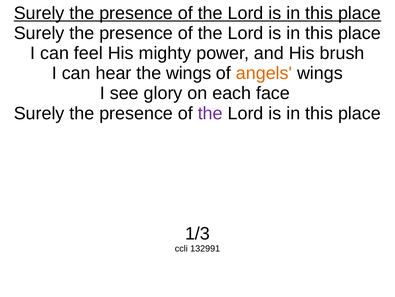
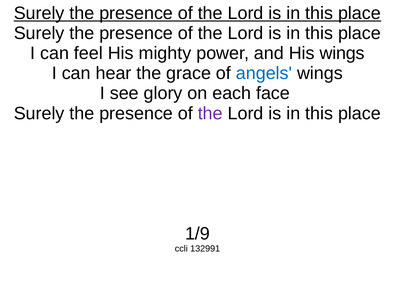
His brush: brush -> wings
the wings: wings -> grace
angels colour: orange -> blue
1/3: 1/3 -> 1/9
